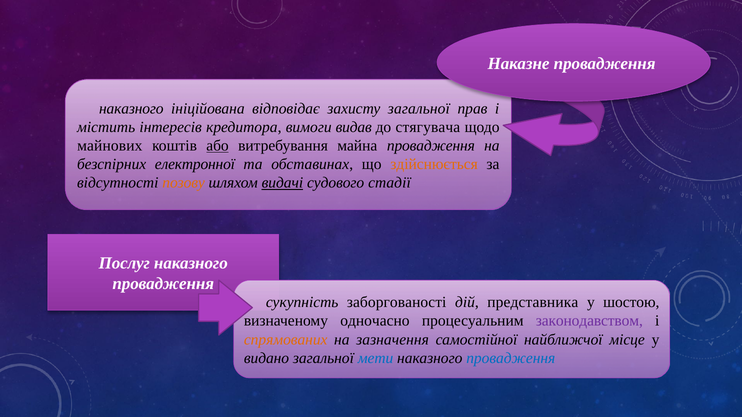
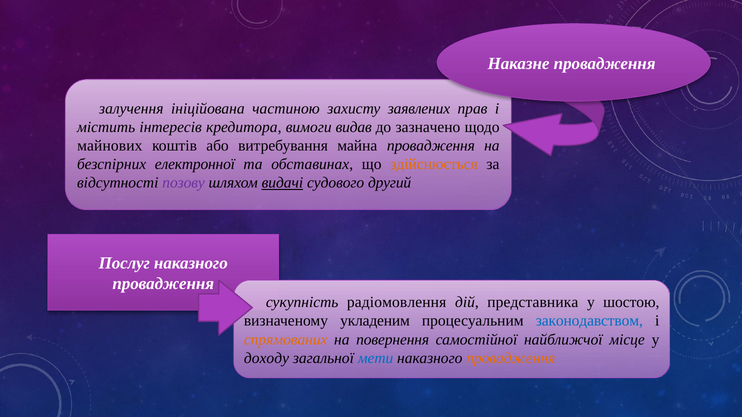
наказного at (131, 109): наказного -> залучення
відповідає: відповідає -> частиною
захисту загальної: загальної -> заявлених
стягувача: стягувача -> зазначено
або underline: present -> none
позову colour: orange -> purple
стадії: стадії -> другий
заборгованості: заборгованості -> радіомовлення
одночасно: одночасно -> укладеним
законодавством colour: purple -> blue
зазначення: зазначення -> повернення
видано: видано -> доходу
провадження at (511, 358) colour: blue -> orange
